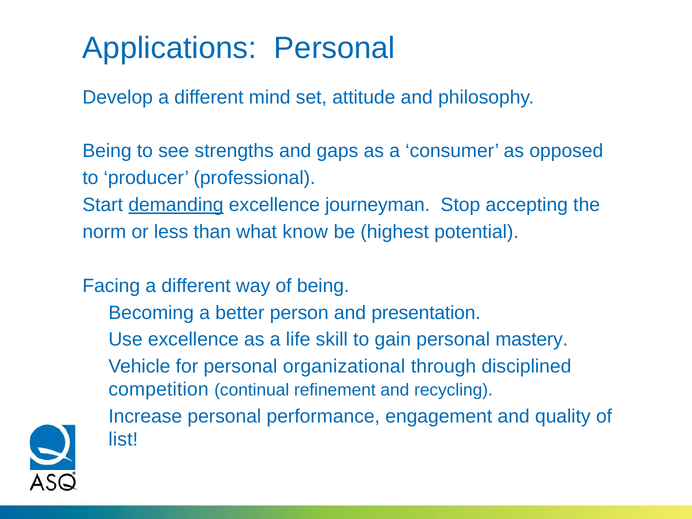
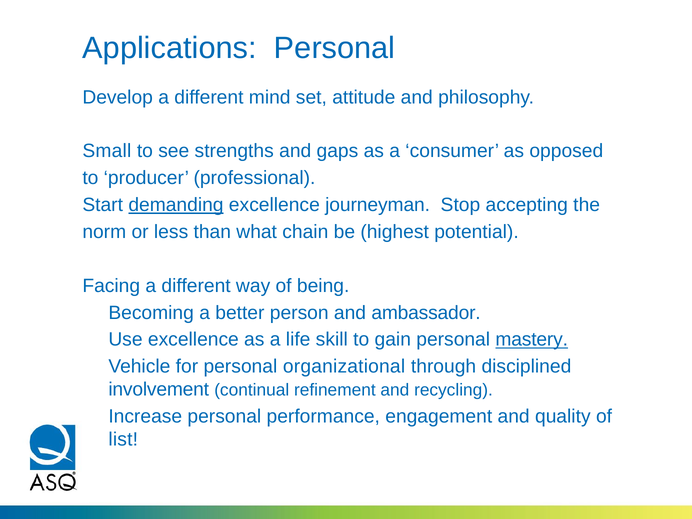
Being at (107, 151): Being -> Small
know: know -> chain
presentation: presentation -> ambassador
mastery underline: none -> present
competition: competition -> involvement
